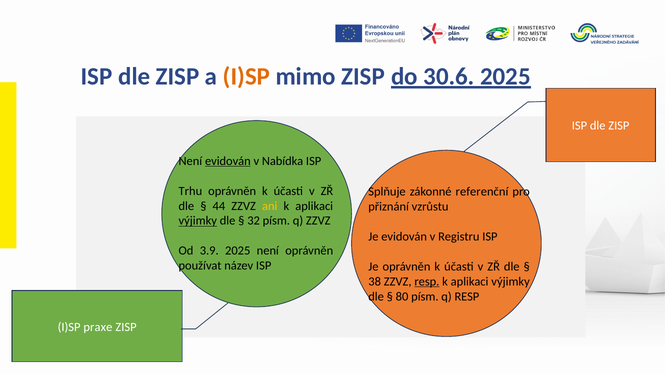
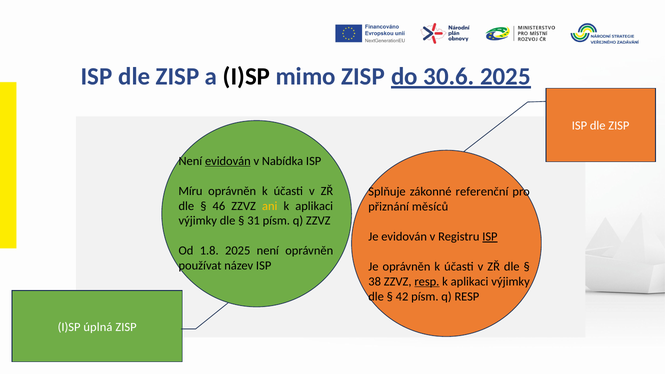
I)SP at (247, 76) colour: orange -> black
Trhu: Trhu -> Míru
44: 44 -> 46
vzrůstu: vzrůstu -> měsíců
výjimky at (198, 221) underline: present -> none
32: 32 -> 31
ISP at (490, 237) underline: none -> present
3.9: 3.9 -> 1.8
80: 80 -> 42
praxe: praxe -> úplná
